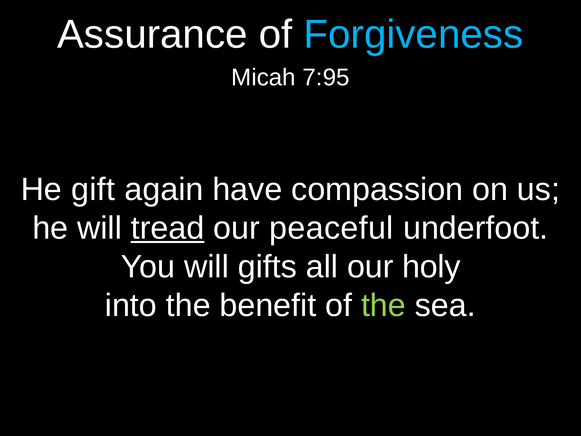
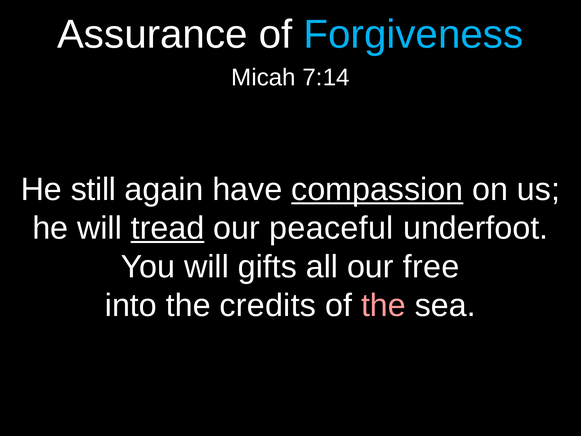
7:95: 7:95 -> 7:14
gift: gift -> still
compassion underline: none -> present
holy: holy -> free
benefit: benefit -> credits
the at (383, 305) colour: light green -> pink
